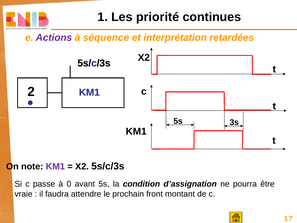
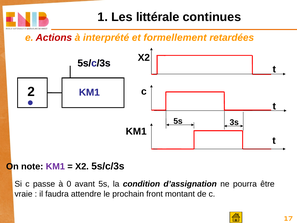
priorité: priorité -> littérale
Actions colour: purple -> red
séquence: séquence -> interprété
interprétation: interprétation -> formellement
